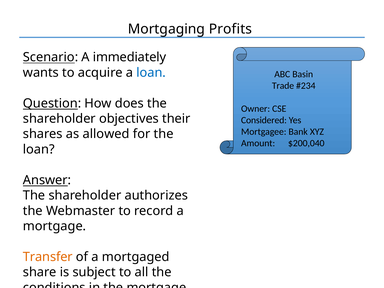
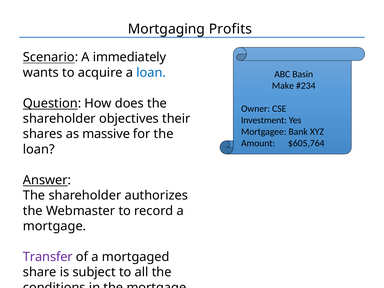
Trade: Trade -> Make
Considered: Considered -> Investment
allowed: allowed -> massive
$200,040: $200,040 -> $605,764
Transfer colour: orange -> purple
